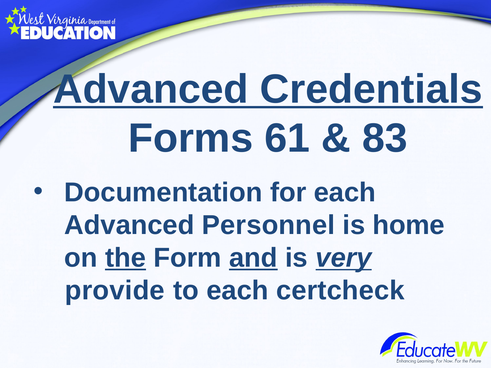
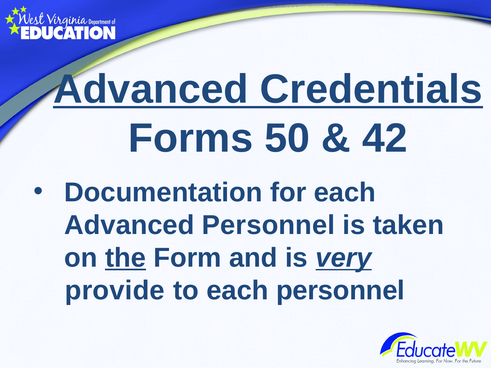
61: 61 -> 50
83: 83 -> 42
home: home -> taken
and underline: present -> none
each certcheck: certcheck -> personnel
